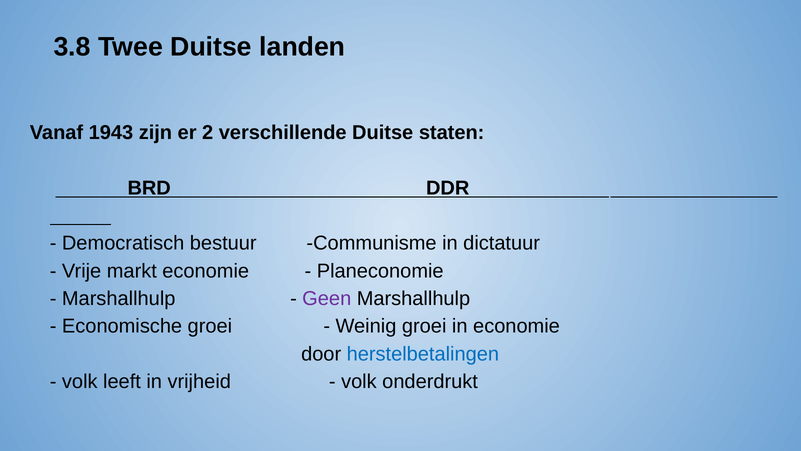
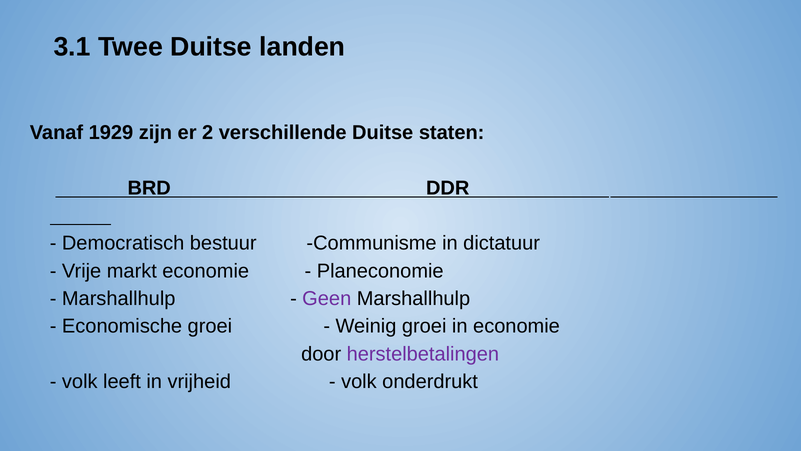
3.8: 3.8 -> 3.1
1943: 1943 -> 1929
herstelbetalingen colour: blue -> purple
